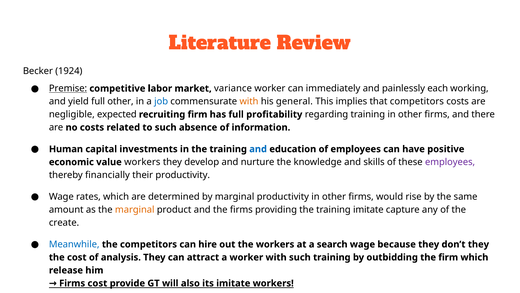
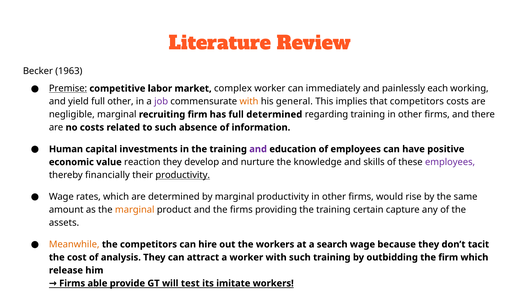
1924: 1924 -> 1963
variance: variance -> complex
job colour: blue -> purple
negligible expected: expected -> marginal
full profitability: profitability -> determined
and at (258, 149) colour: blue -> purple
value workers: workers -> reaction
productivity at (183, 175) underline: none -> present
training imitate: imitate -> certain
create: create -> assets
Meanwhile colour: blue -> orange
don’t they: they -> tacit
Firms cost: cost -> able
also: also -> test
